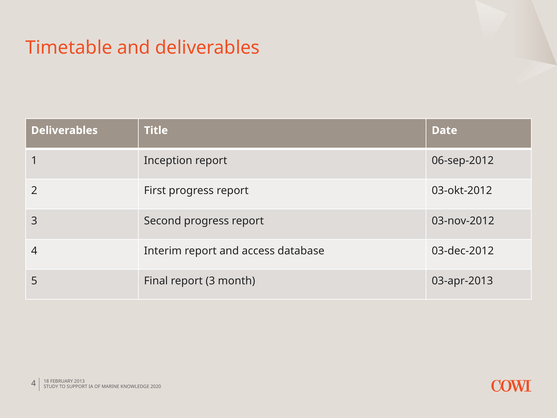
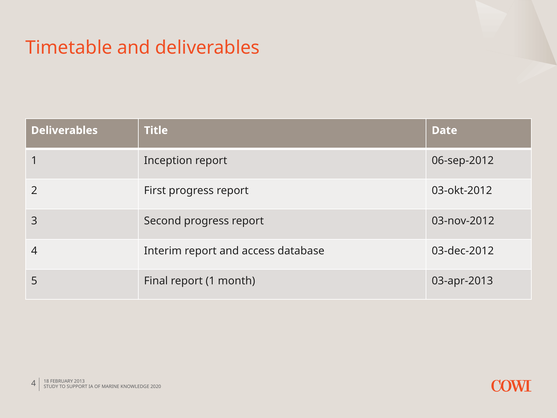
report 3: 3 -> 1
